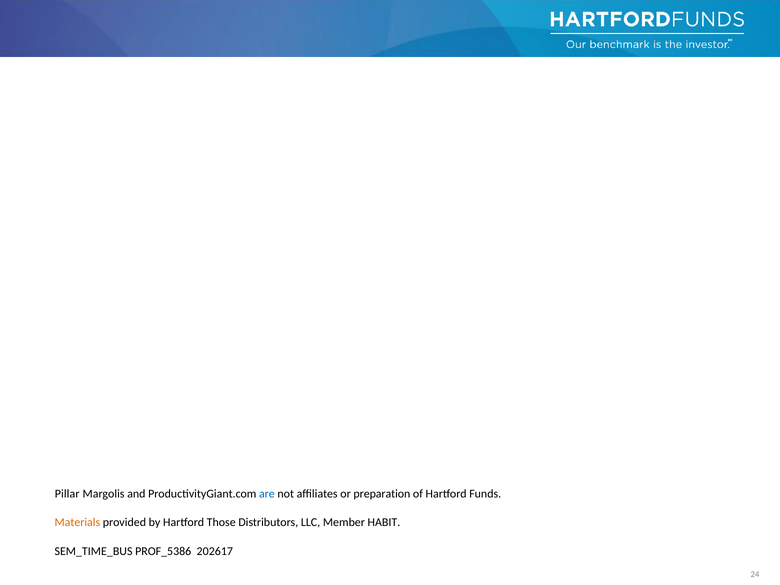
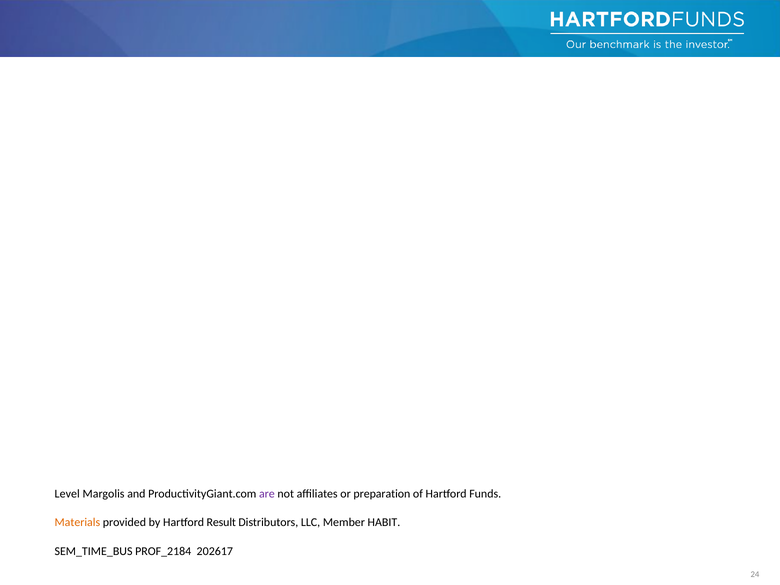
Pillar: Pillar -> Level
are colour: blue -> purple
Those: Those -> Result
PROF_5386: PROF_5386 -> PROF_2184
